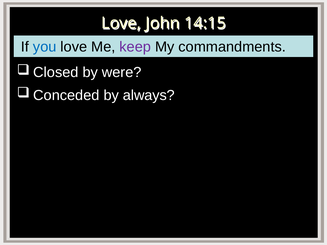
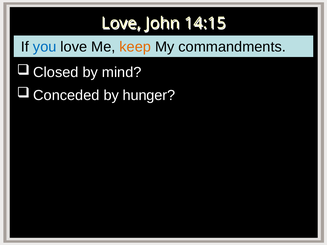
keep colour: purple -> orange
were: were -> mind
always: always -> hunger
